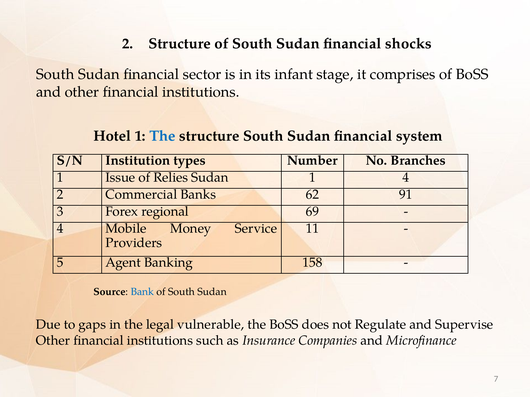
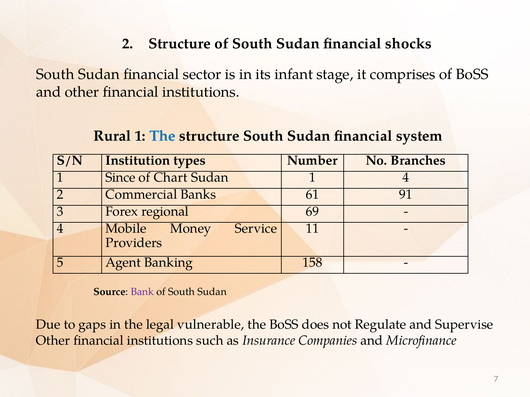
Hotel: Hotel -> Rural
Issue: Issue -> Since
Relies: Relies -> Chart
62: 62 -> 61
Bank colour: blue -> purple
